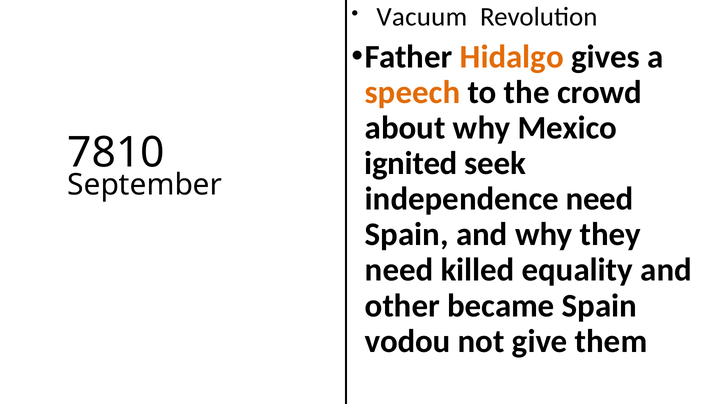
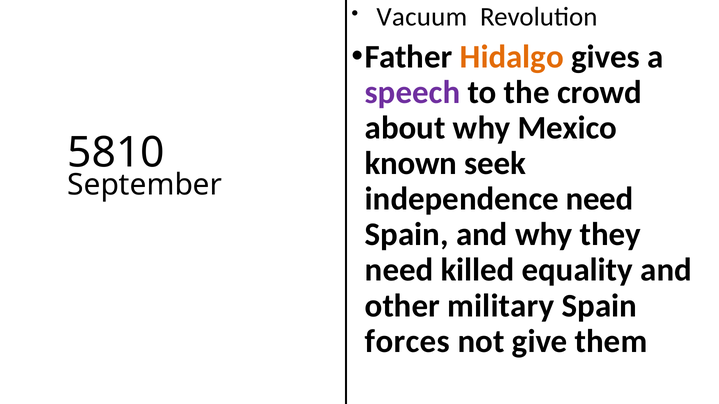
speech colour: orange -> purple
7810: 7810 -> 5810
ignited: ignited -> known
became: became -> military
vodou: vodou -> forces
